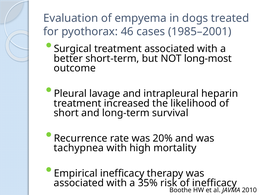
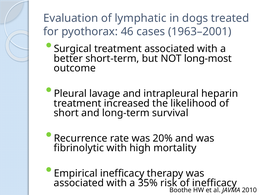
empyema: empyema -> lymphatic
1985–2001: 1985–2001 -> 1963–2001
tachypnea: tachypnea -> fibrinolytic
